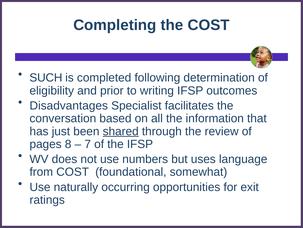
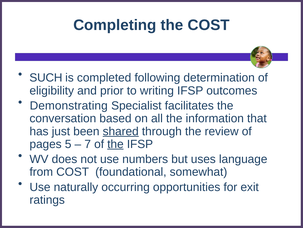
Disadvantages: Disadvantages -> Demonstrating
8: 8 -> 5
the at (115, 144) underline: none -> present
